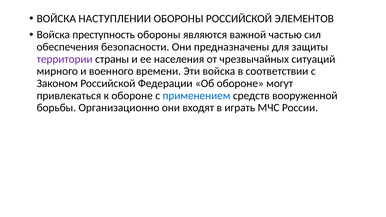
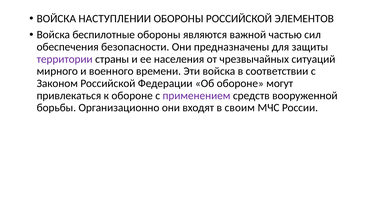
преступность: преступность -> беспилотные
применением colour: blue -> purple
играть: играть -> своим
